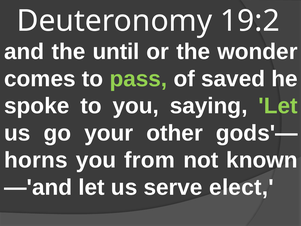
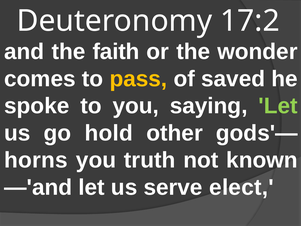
19:2: 19:2 -> 17:2
until: until -> faith
pass colour: light green -> yellow
your: your -> hold
from: from -> truth
